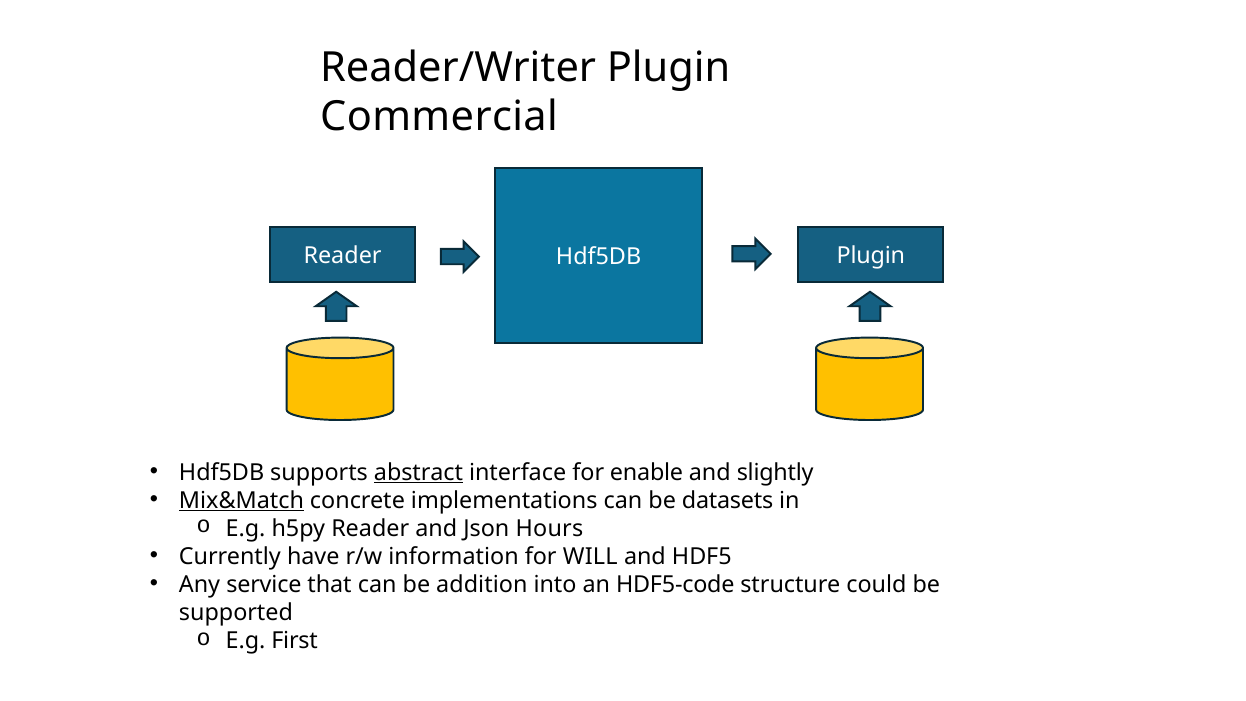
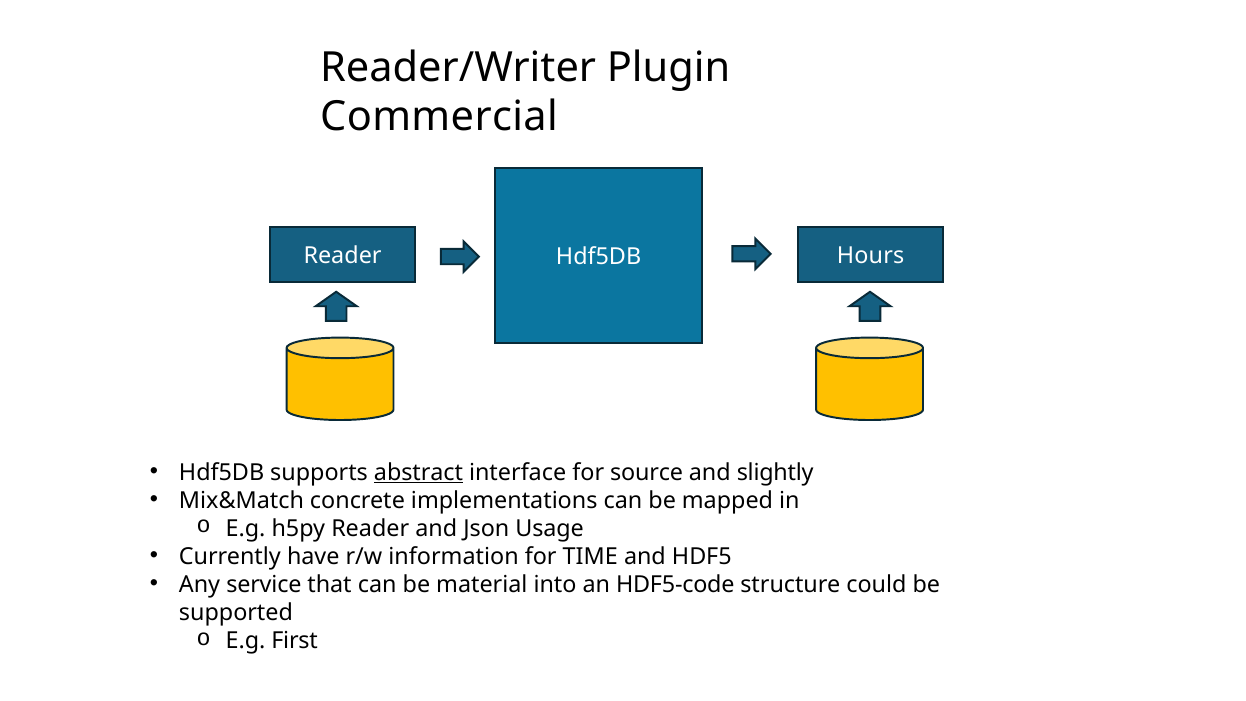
Reader Plugin: Plugin -> Hours
enable: enable -> source
Mix&Match underline: present -> none
datasets: datasets -> mapped
Hours: Hours -> Usage
WILL: WILL -> TIME
addition: addition -> material
